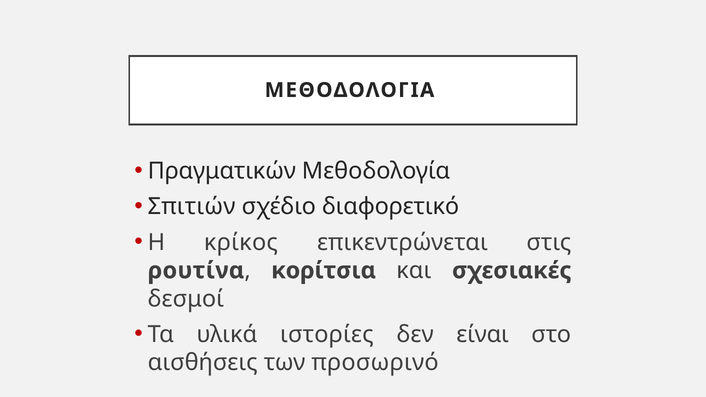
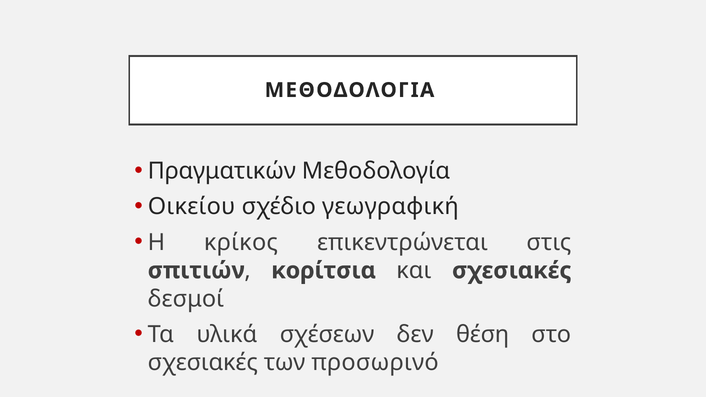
Σπιτιών: Σπιτιών -> Οικείου
διαφορετικό: διαφορετικό -> γεωγραφική
ρουτίνα: ρουτίνα -> σπιτιών
ιστορίες: ιστορίες -> σχέσεων
είναι: είναι -> θέση
αισθήσεις at (203, 363): αισθήσεις -> σχεσιακές
